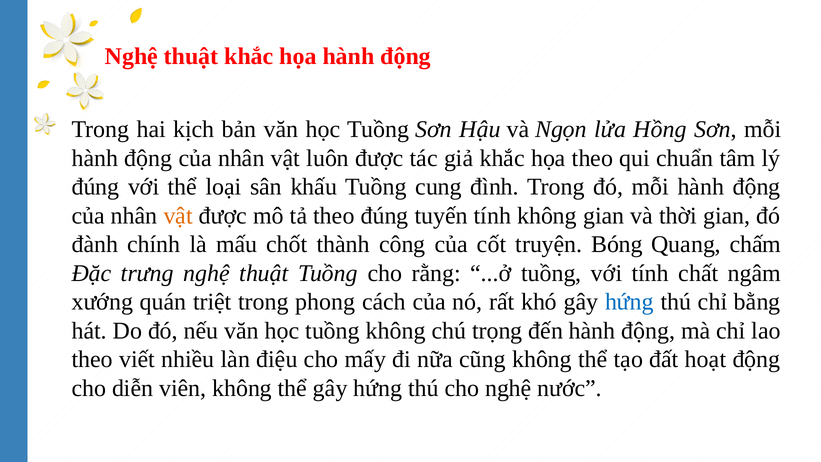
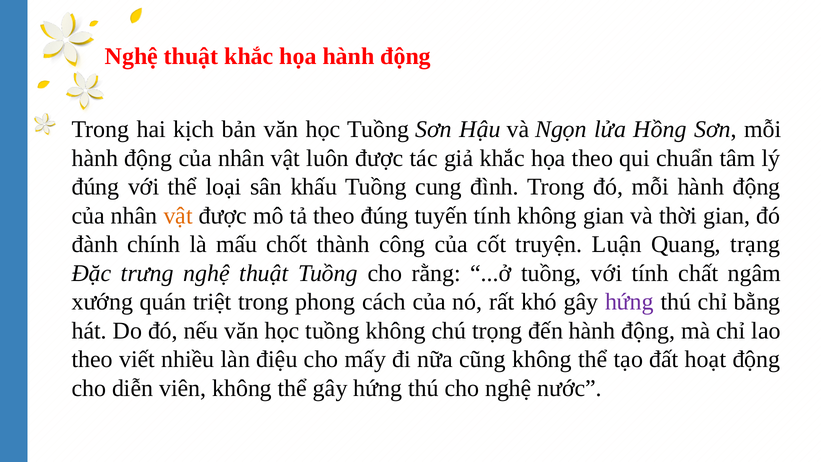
Bóng: Bóng -> Luận
chấm: chấm -> trạng
hứng at (629, 302) colour: blue -> purple
